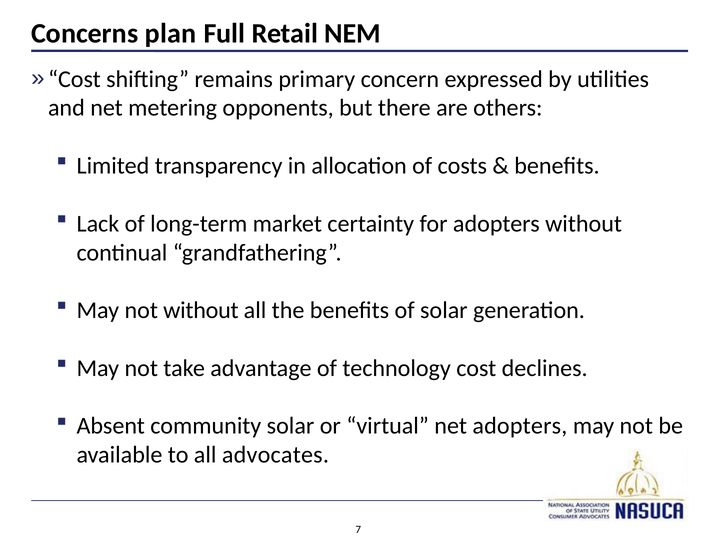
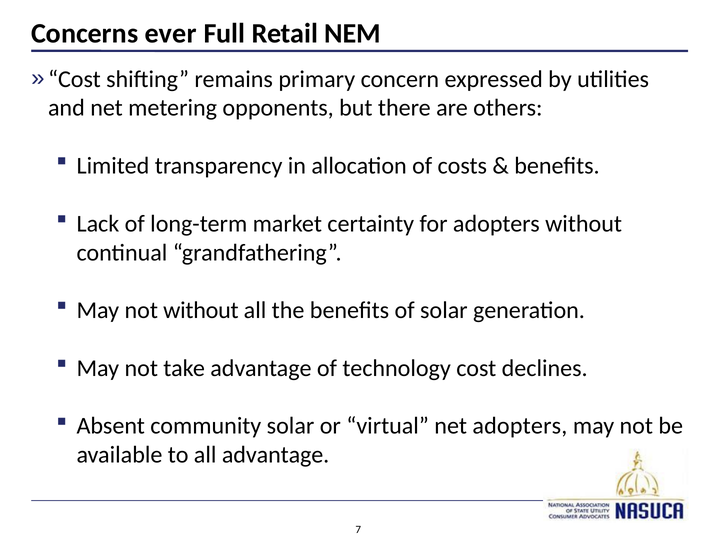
plan: plan -> ever
all advocates: advocates -> advantage
